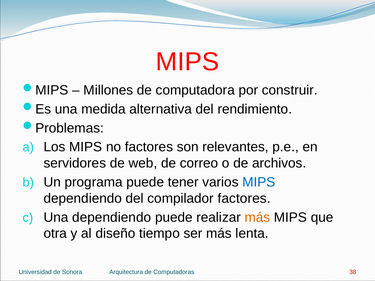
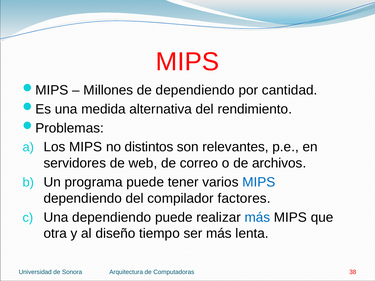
de computadora: computadora -> dependiendo
construir: construir -> cantidad
no factores: factores -> distintos
más at (257, 217) colour: orange -> blue
